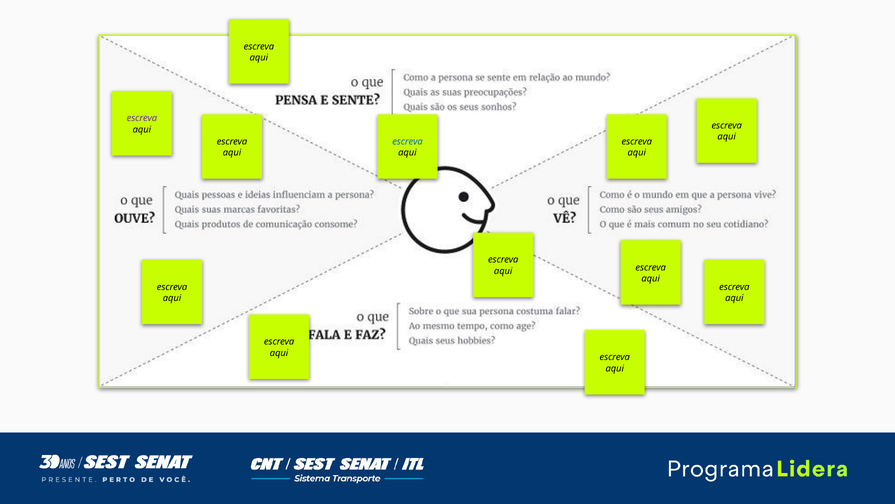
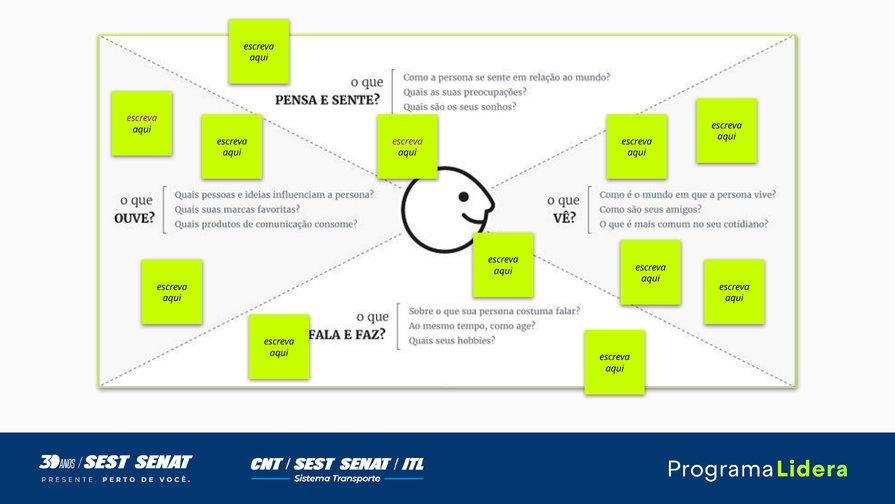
escreva at (407, 141) colour: blue -> purple
